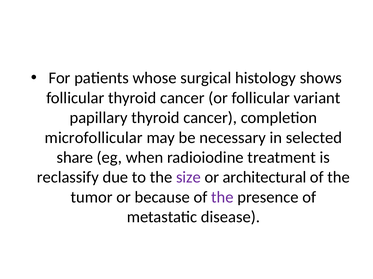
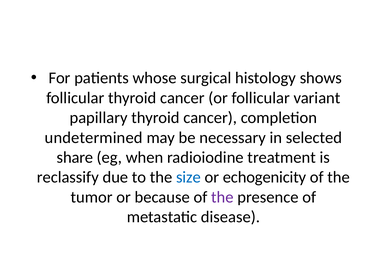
microfollicular: microfollicular -> undetermined
size colour: purple -> blue
architectural: architectural -> echogenicity
